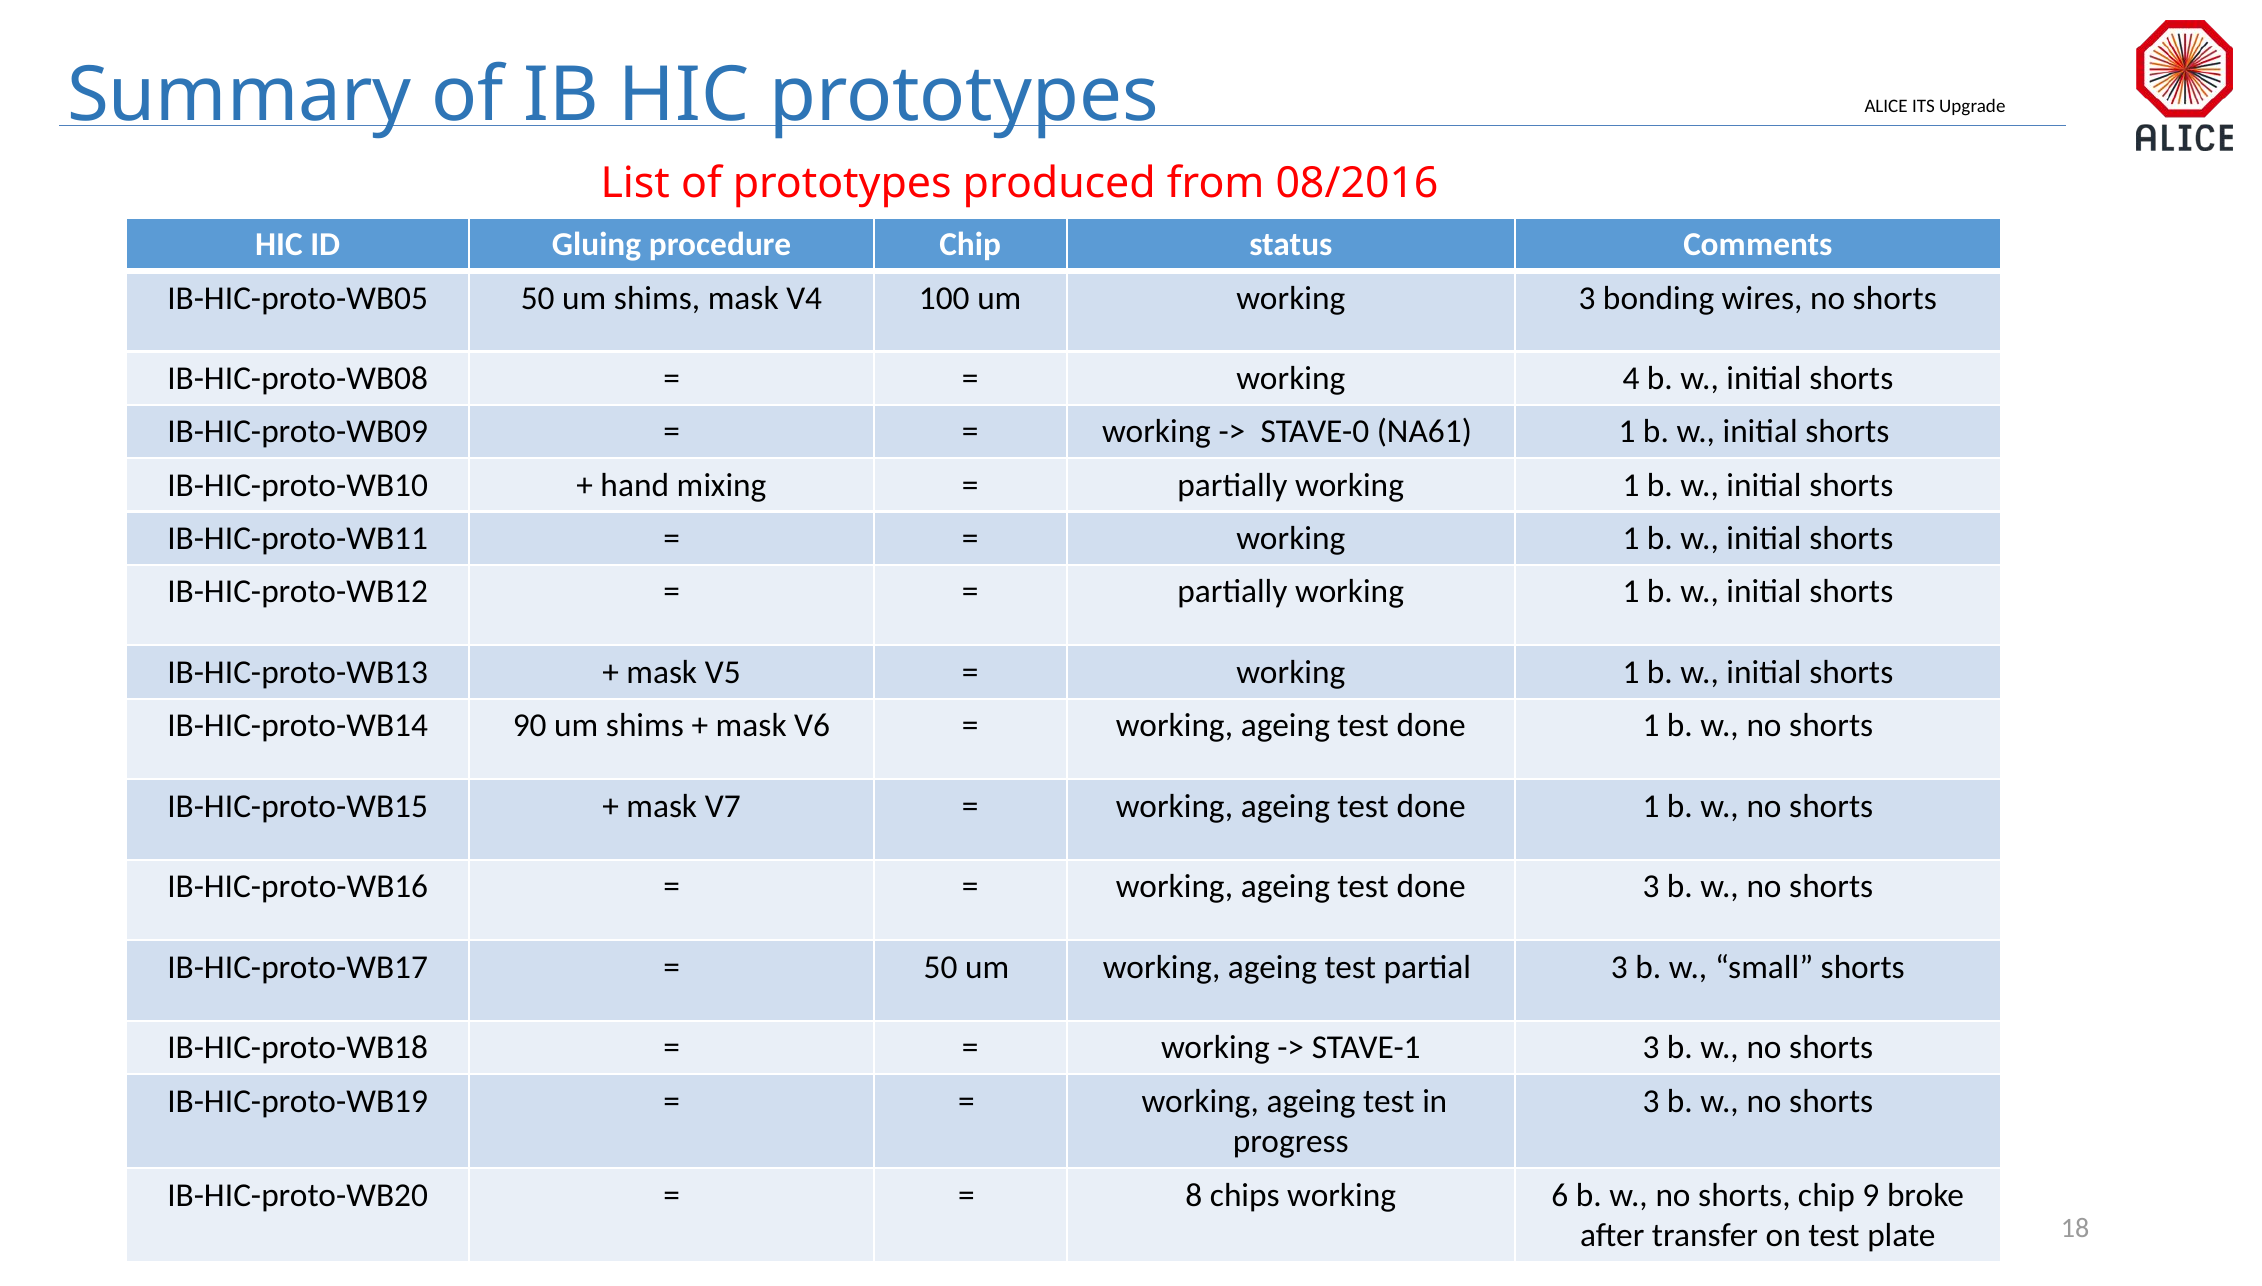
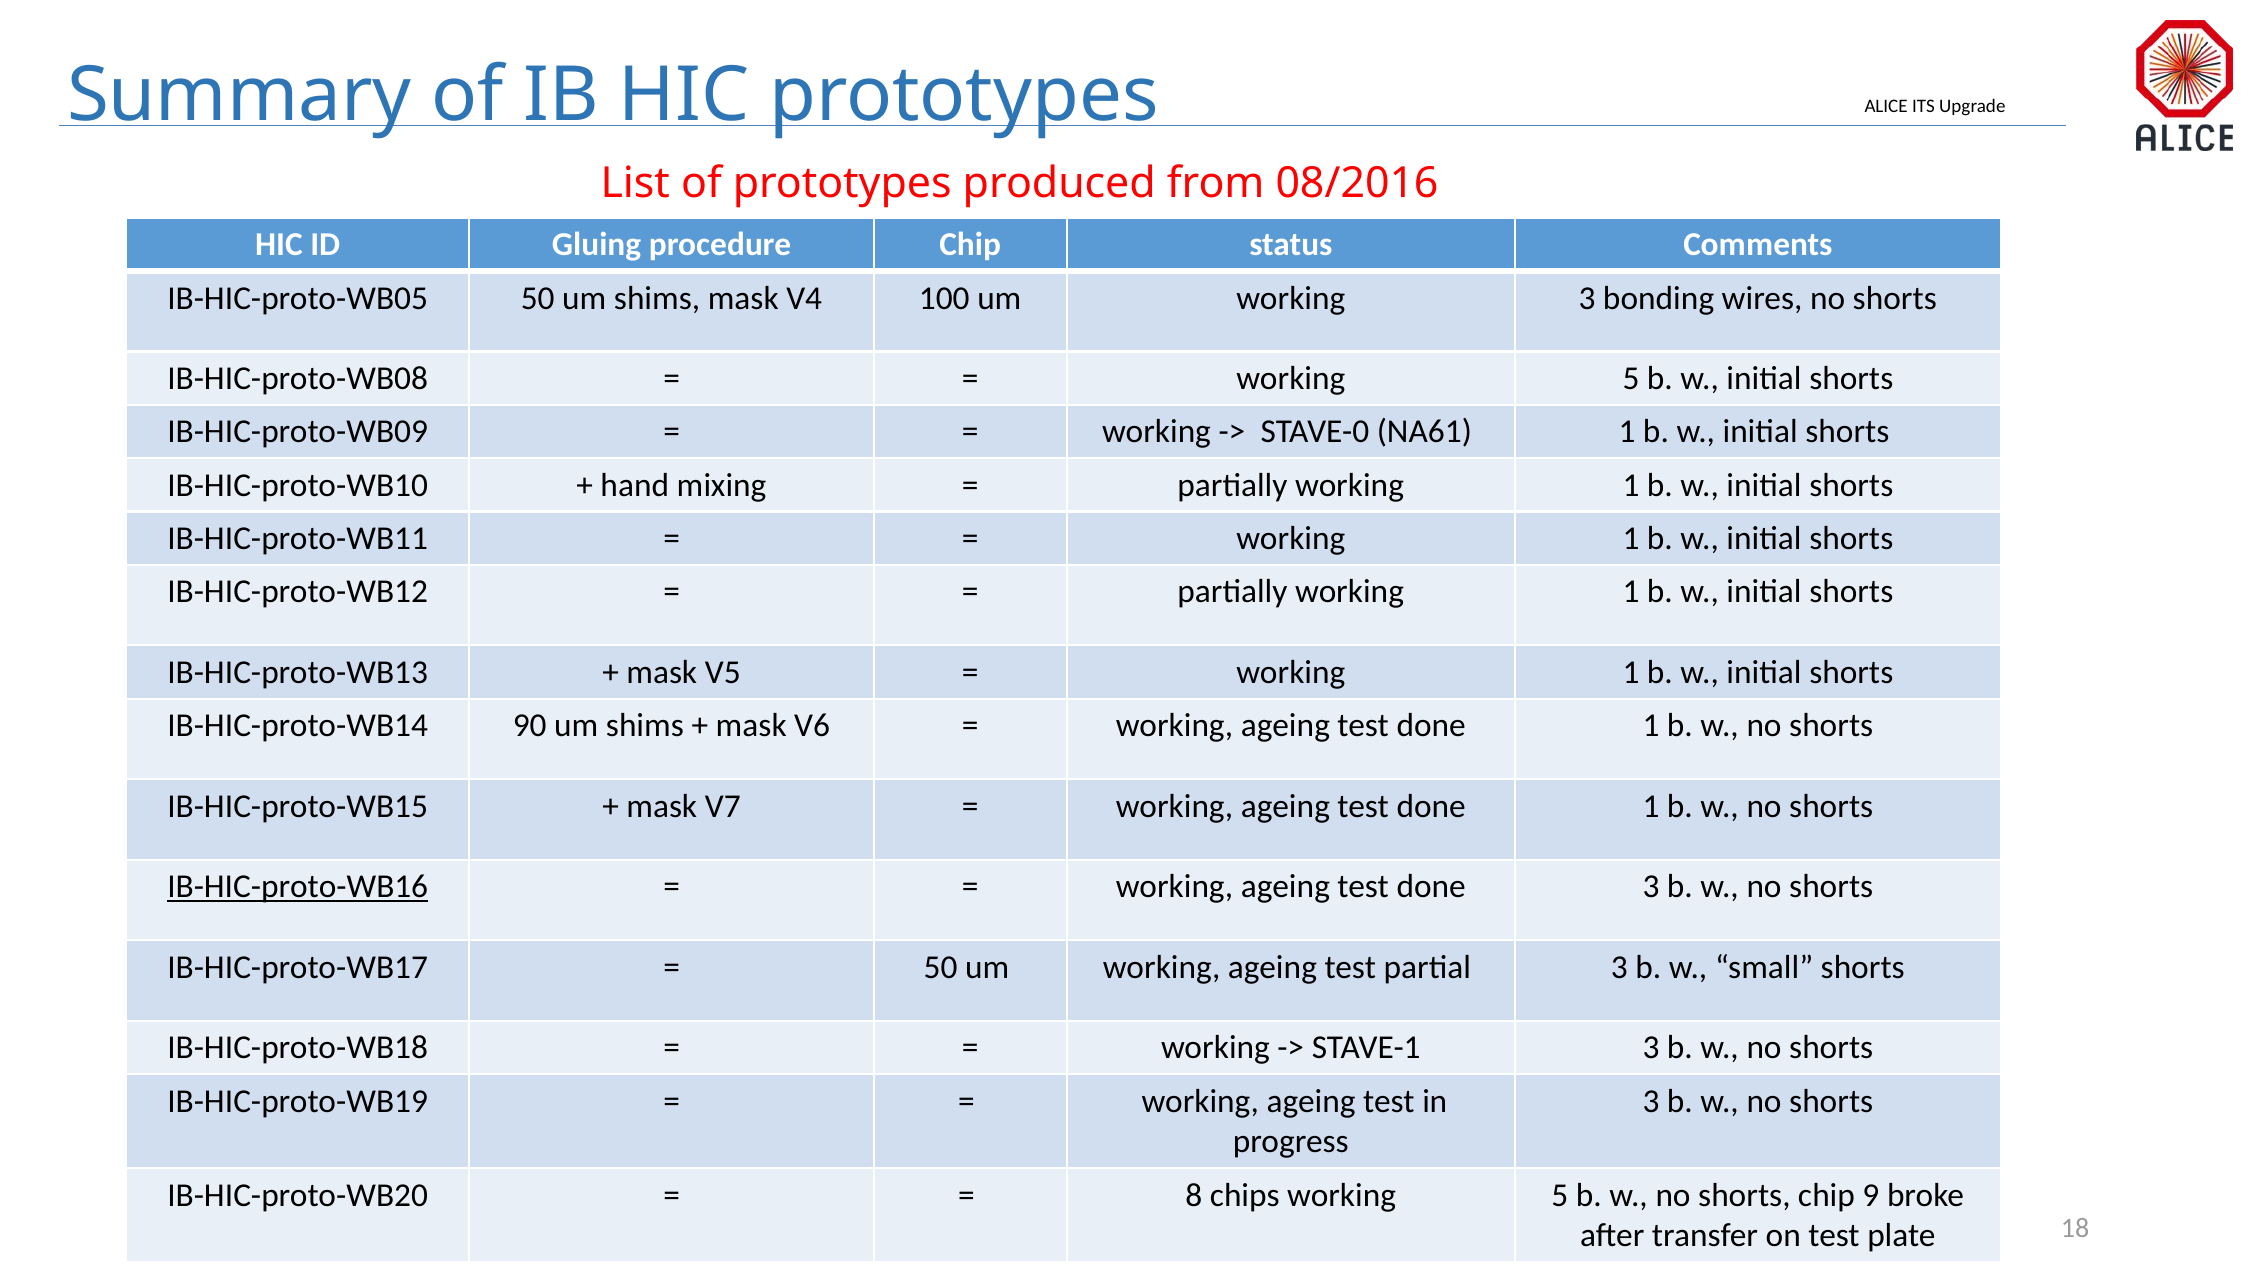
4 at (1631, 379): 4 -> 5
IB-HIC-proto-WB16 underline: none -> present
chips working 6: 6 -> 5
